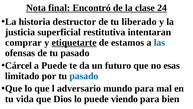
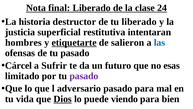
final Encontró: Encontró -> Liberado
comprar: comprar -> hombres
estamos: estamos -> salieron
a Puede: Puede -> Sufrir
pasado at (84, 76) colour: blue -> purple
adversario mundo: mundo -> pasado
Dios underline: none -> present
